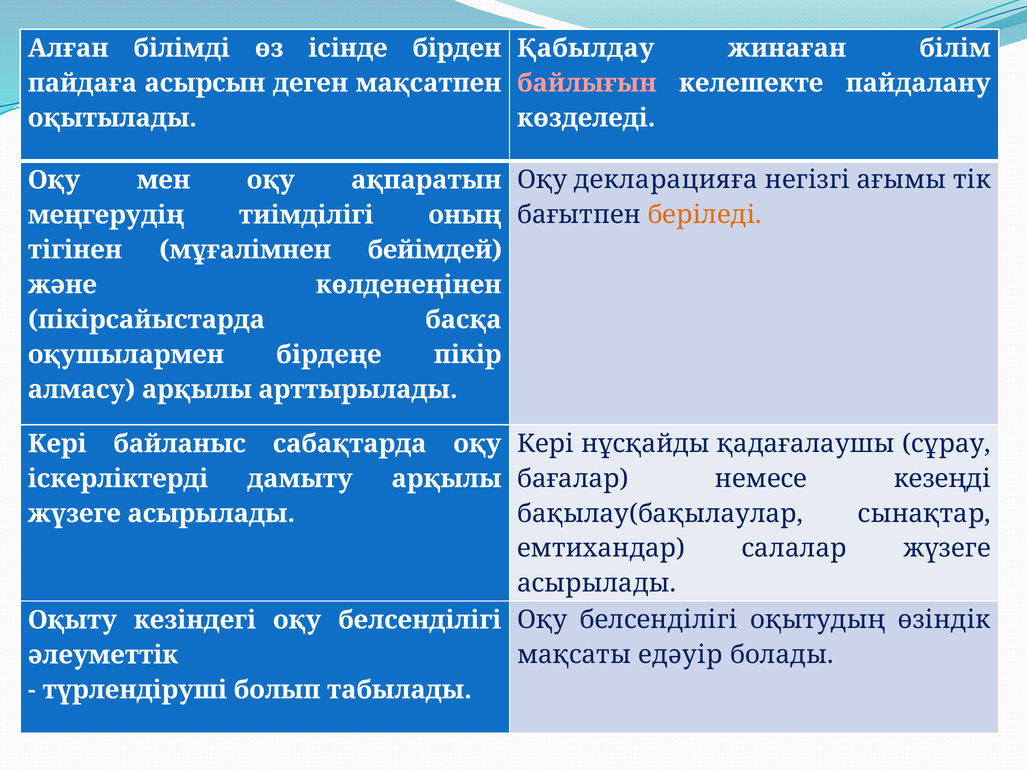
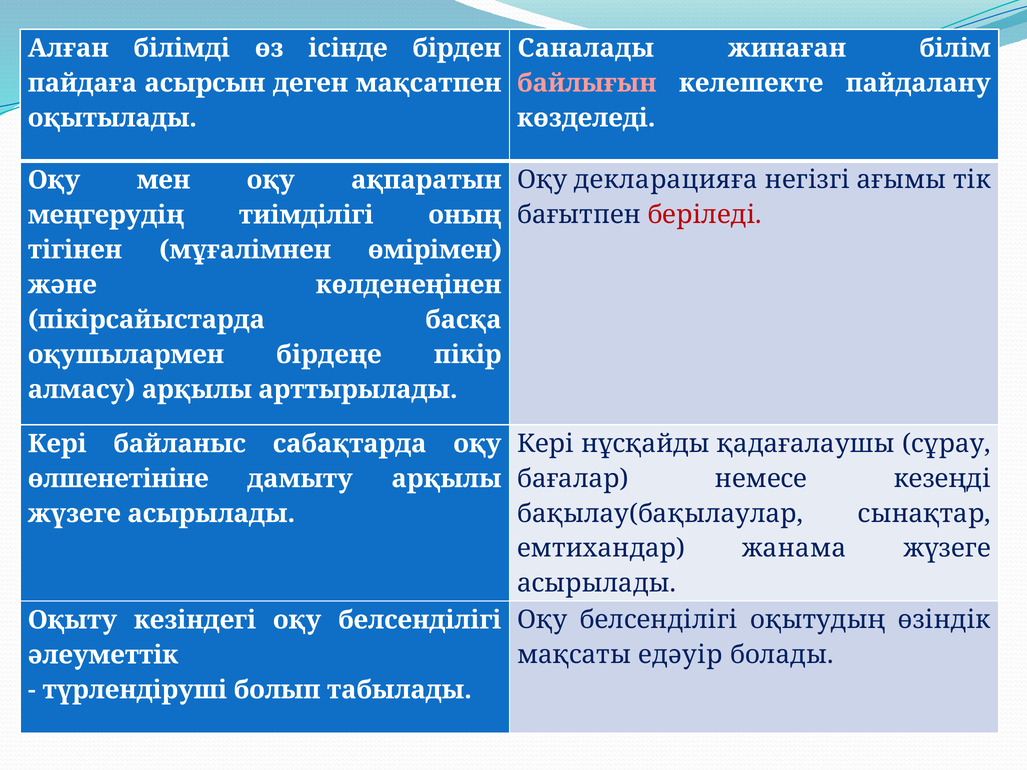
Қабылдау: Қабылдау -> Саналады
беріледі colour: orange -> red
бейімдей: бейімдей -> өмірімен
іскерліктерді: іскерліктерді -> өлшенетініне
салалар: салалар -> жанама
